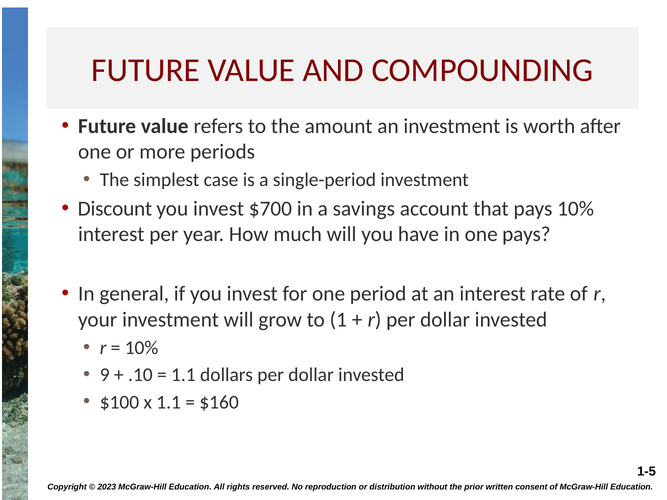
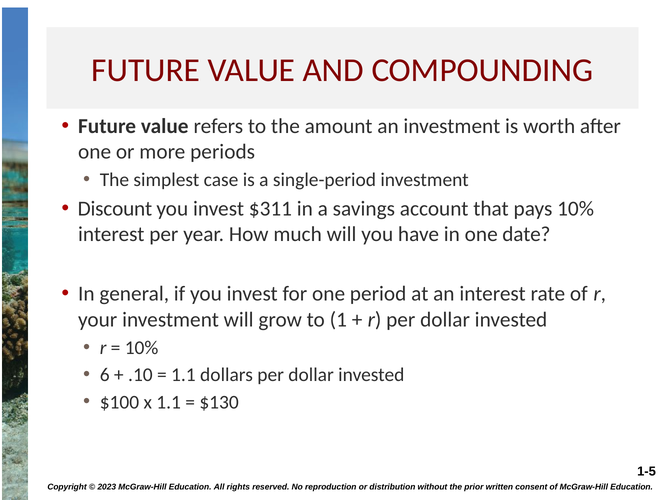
$700: $700 -> $311
one pays: pays -> date
9: 9 -> 6
$160: $160 -> $130
